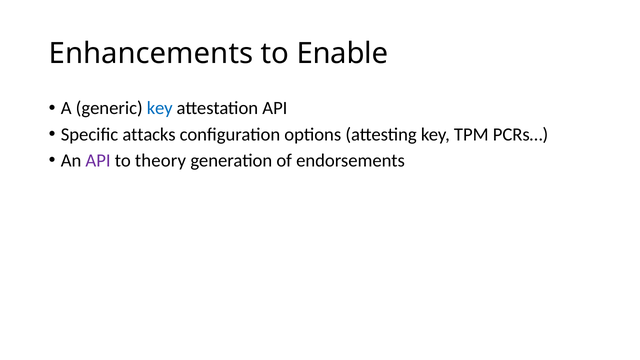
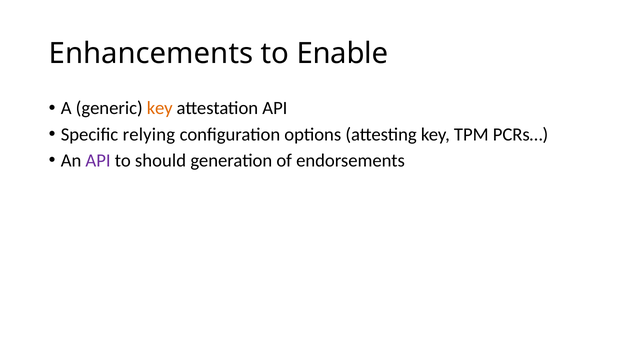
key at (160, 108) colour: blue -> orange
attacks: attacks -> relying
theory: theory -> should
